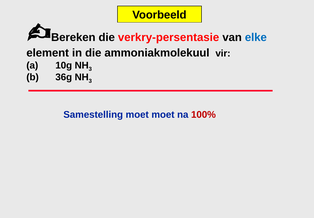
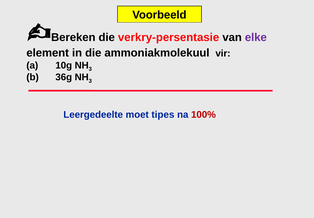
elke colour: blue -> purple
Samestelling: Samestelling -> Leergedeelte
moet moet: moet -> tipes
